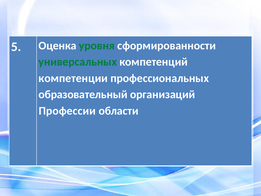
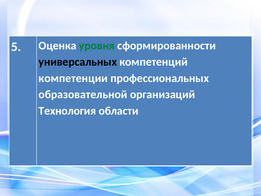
универсальных colour: green -> black
образовательный: образовательный -> образовательной
Профессии: Профессии -> Технология
